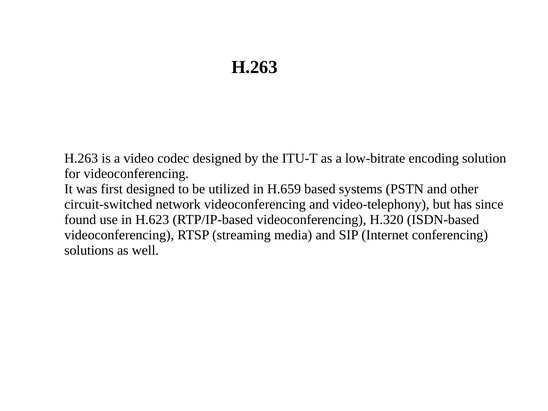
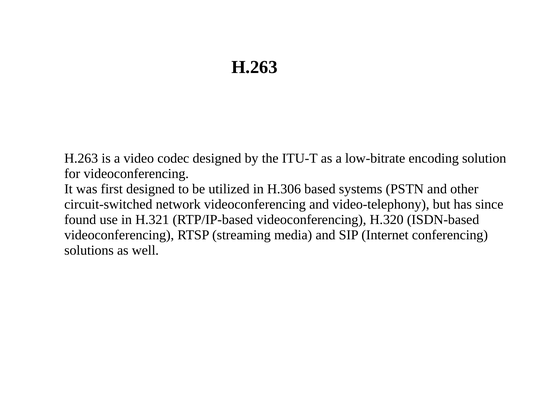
H.659: H.659 -> H.306
H.623: H.623 -> H.321
